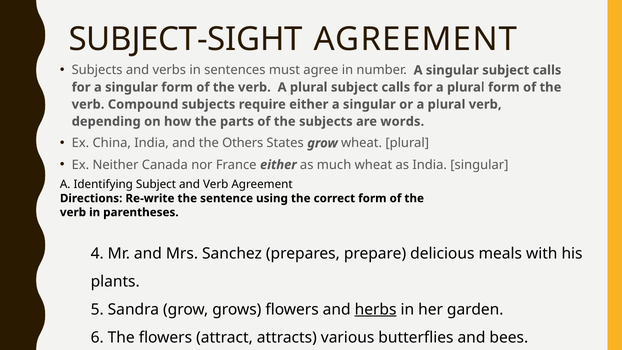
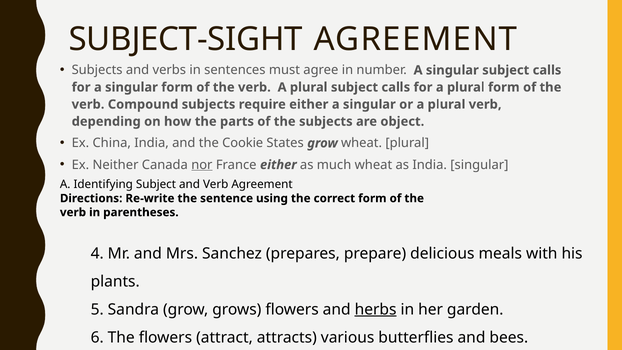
words: words -> object
Others: Others -> Cookie
nor underline: none -> present
